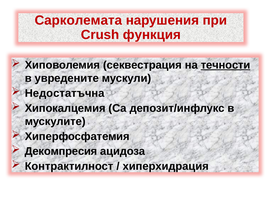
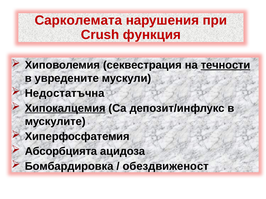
Хипокалцемия underline: none -> present
Декомпресия: Декомпресия -> Абсорбцията
Контрактилност: Контрактилност -> Бомбардировка
хиперхидрация: хиперхидрация -> обездвиженост
